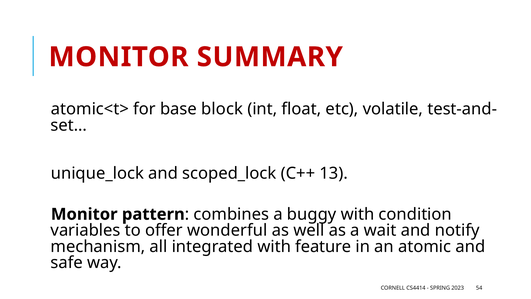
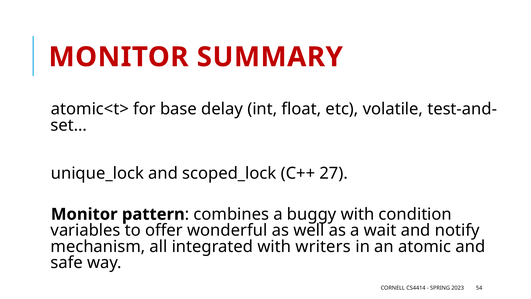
block: block -> delay
13: 13 -> 27
feature: feature -> writers
